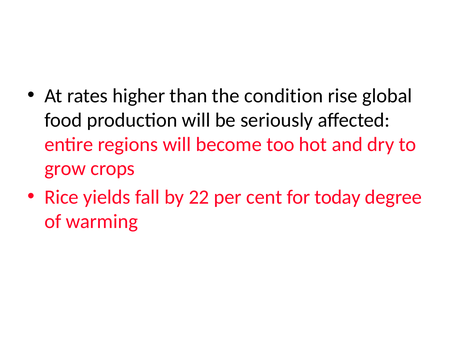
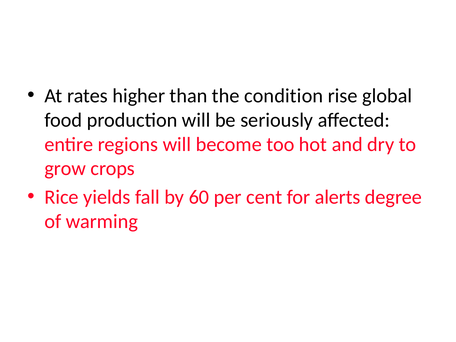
22: 22 -> 60
today: today -> alerts
